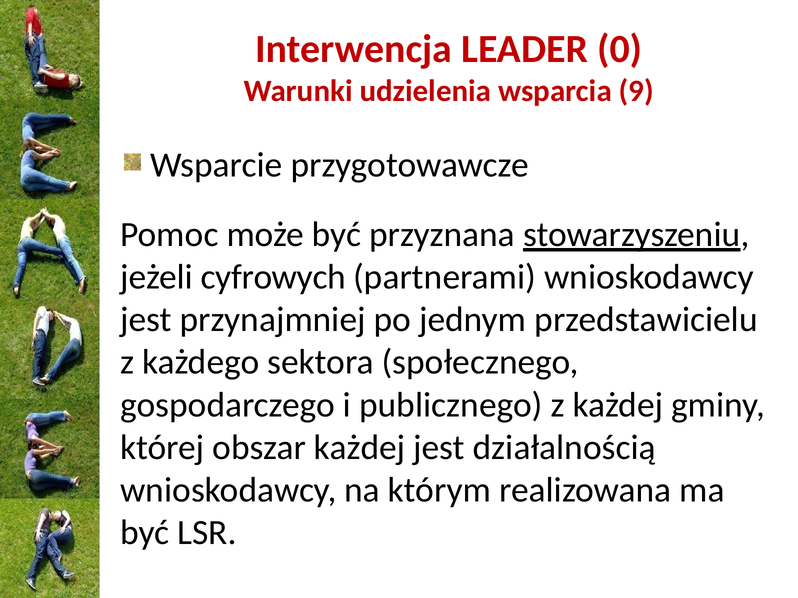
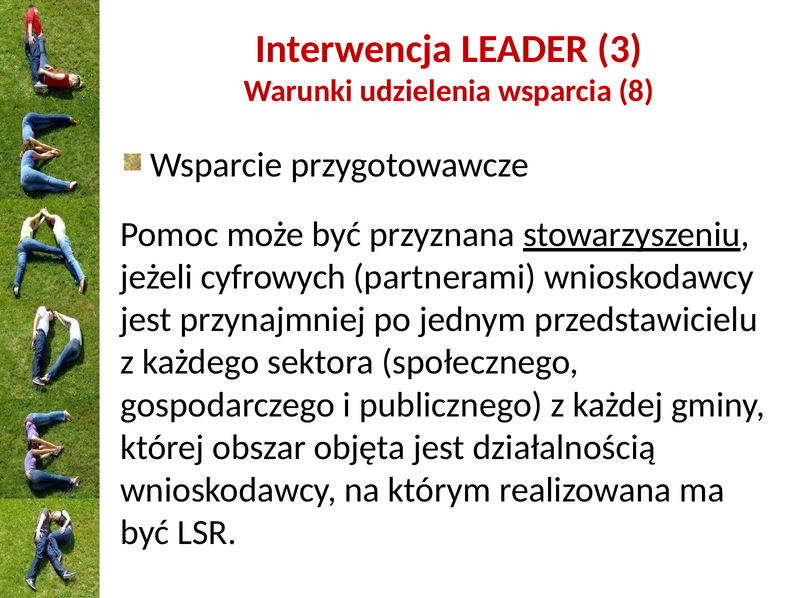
0: 0 -> 3
9: 9 -> 8
obszar każdej: każdej -> objęta
